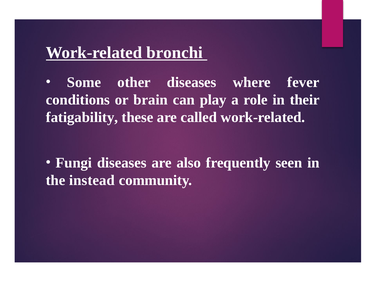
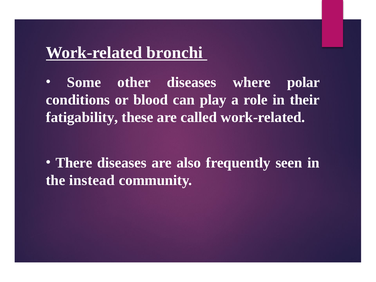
fever: fever -> polar
brain: brain -> blood
Fungi: Fungi -> There
